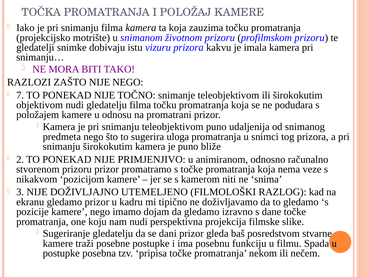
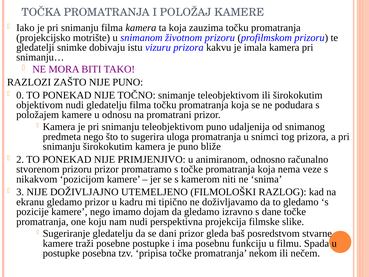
NIJE NEGO: NEGO -> PUNO
7: 7 -> 0
